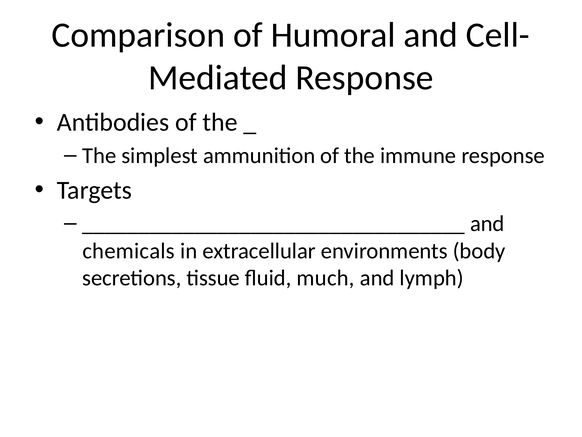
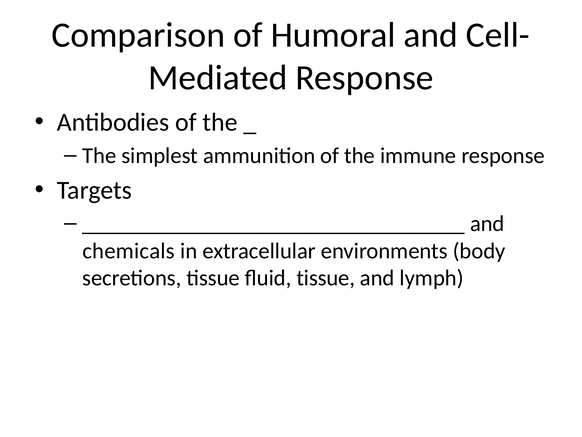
fluid much: much -> tissue
